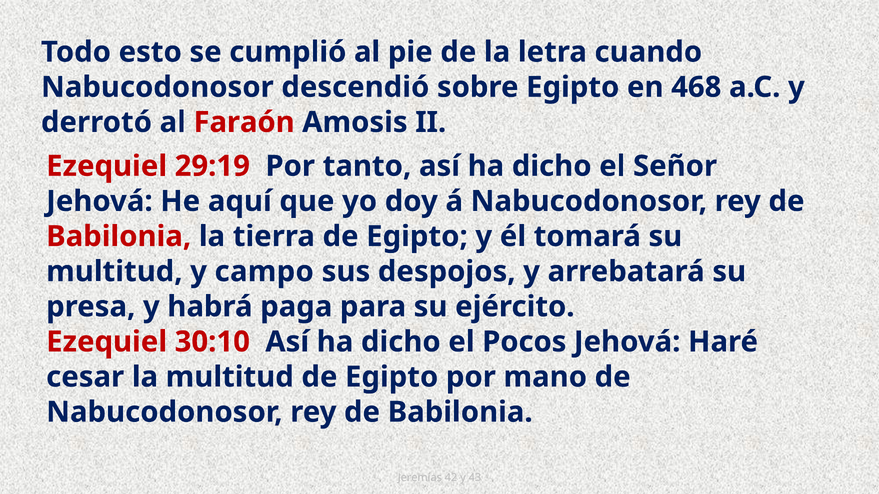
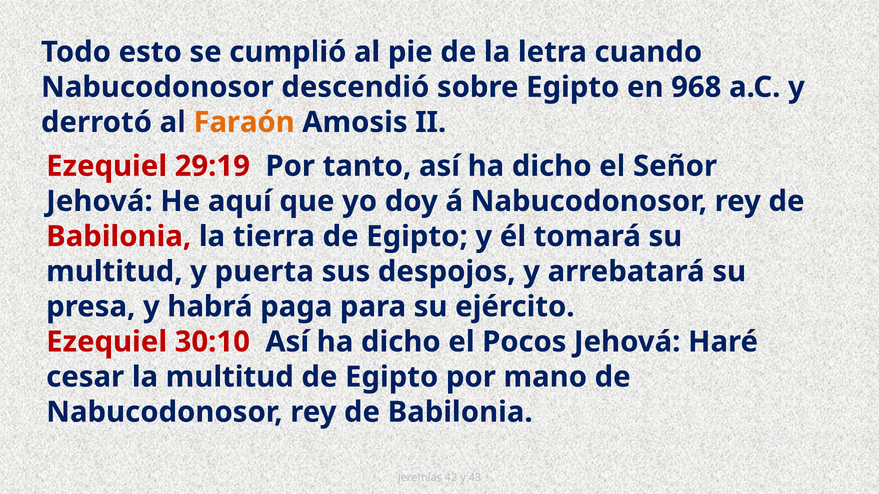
468: 468 -> 968
Faraón colour: red -> orange
campo: campo -> puerta
